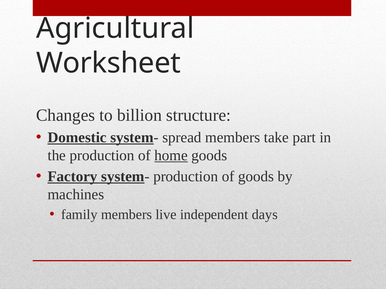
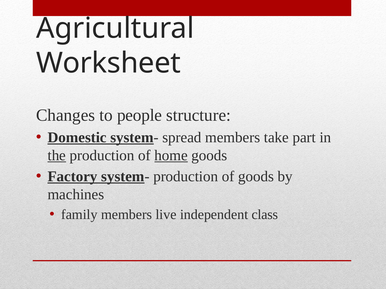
billion: billion -> people
the underline: none -> present
days: days -> class
